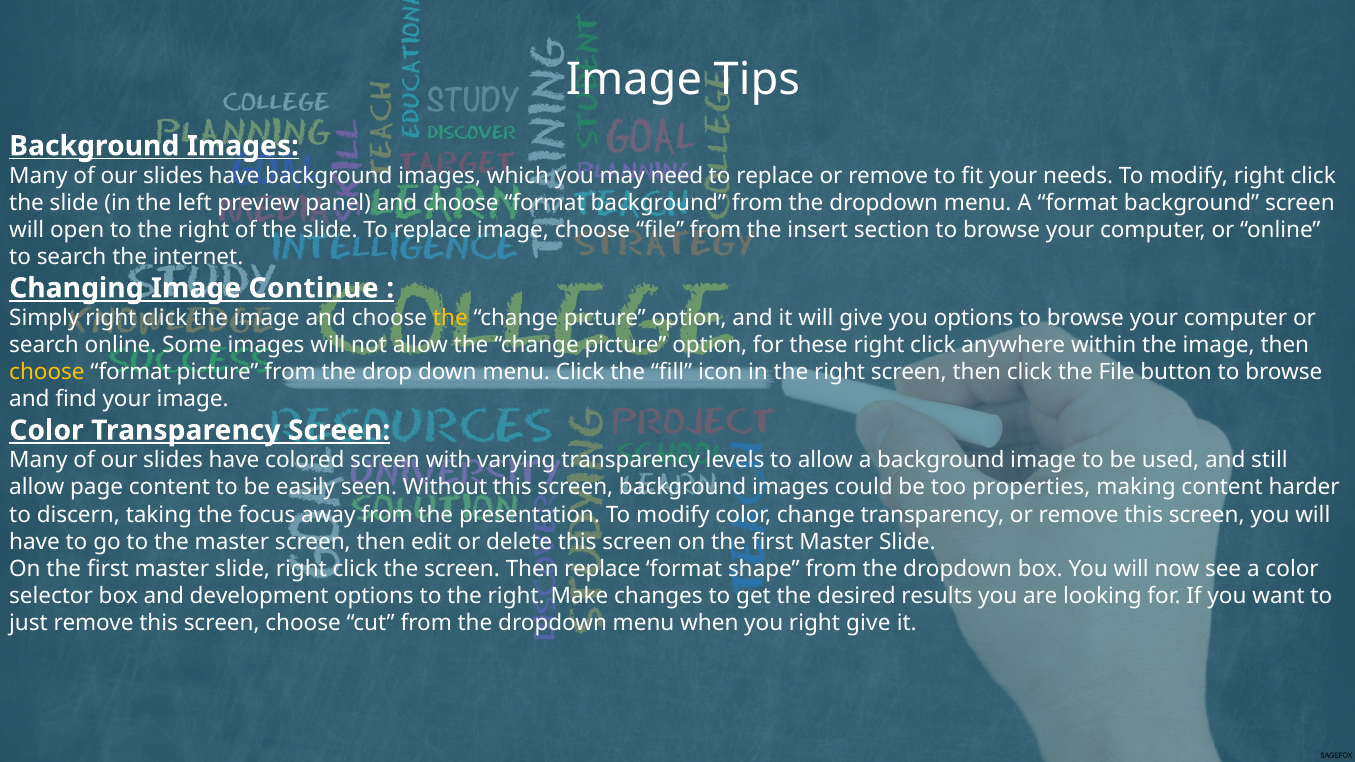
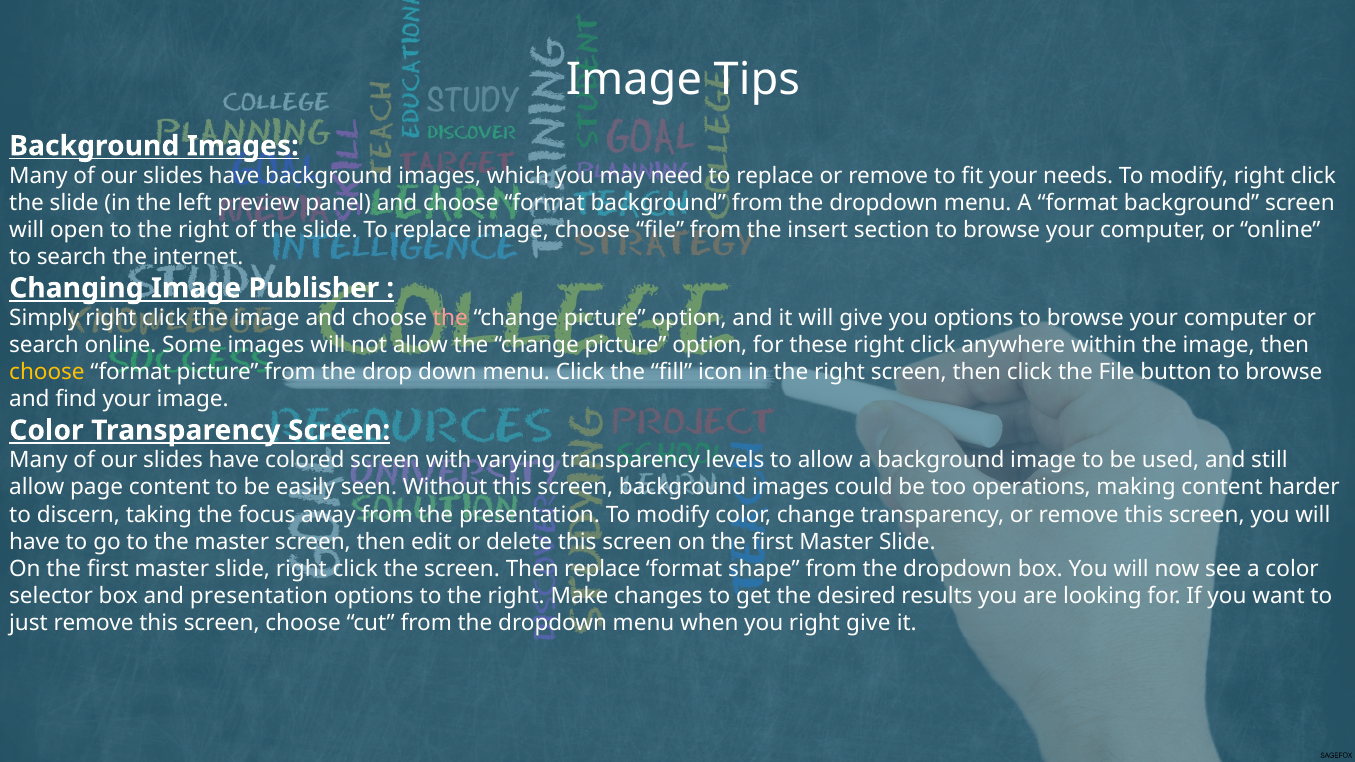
Continue: Continue -> Publisher
the at (450, 318) colour: yellow -> pink
properties: properties -> operations
and development: development -> presentation
